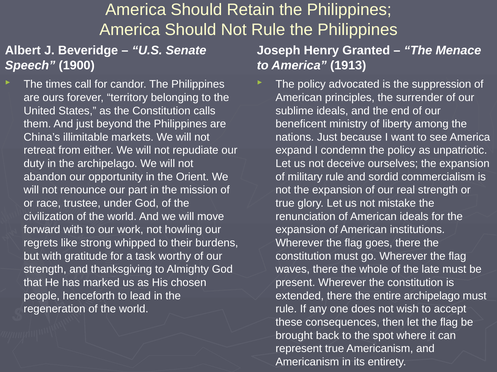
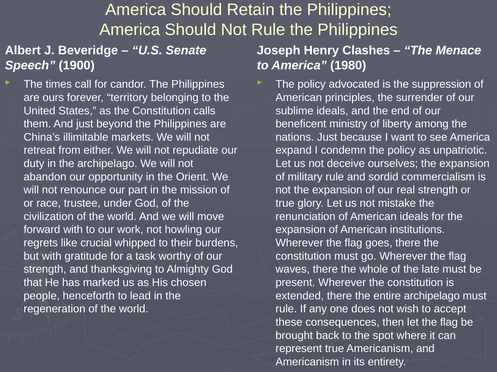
Granted: Granted -> Clashes
1913: 1913 -> 1980
strong: strong -> crucial
